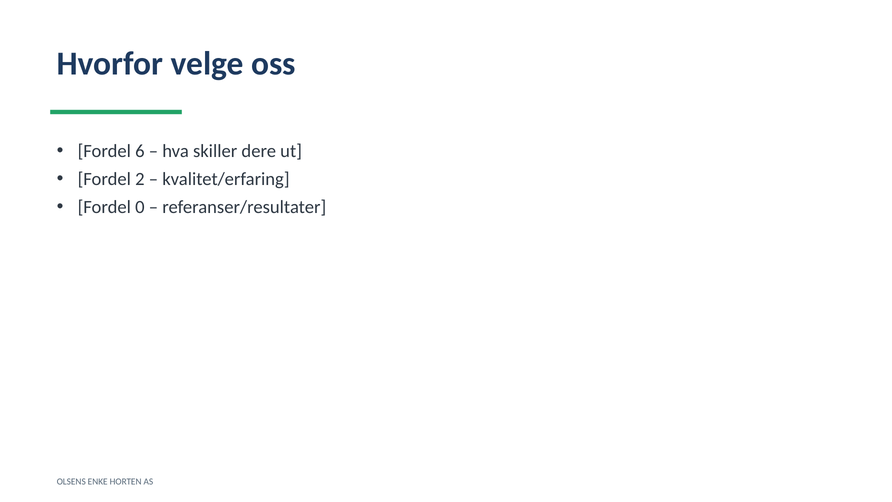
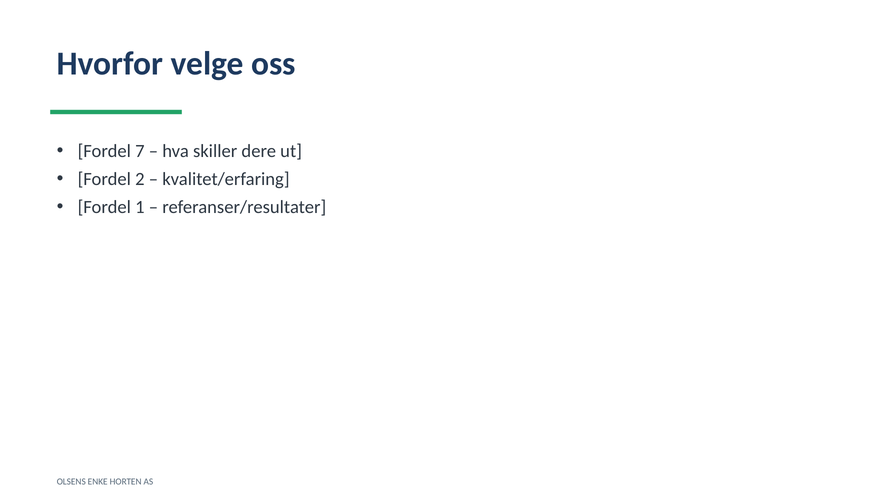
6: 6 -> 7
0: 0 -> 1
